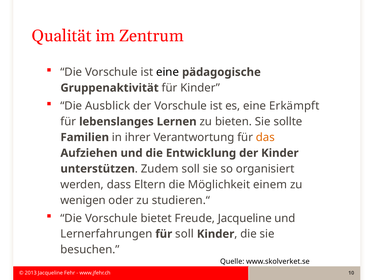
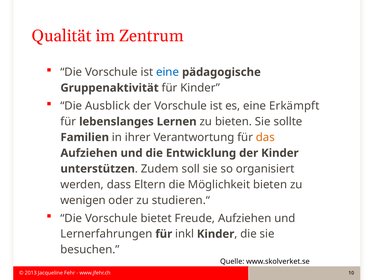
eine at (168, 72) colour: black -> blue
Möglichkeit einem: einem -> bieten
Freude Jacqueline: Jacqueline -> Aufziehen
für soll: soll -> inkl
